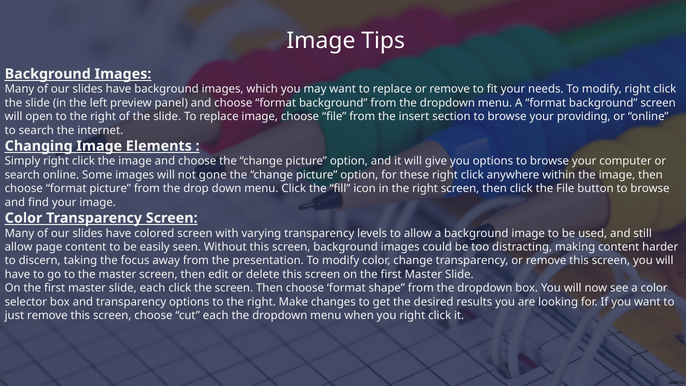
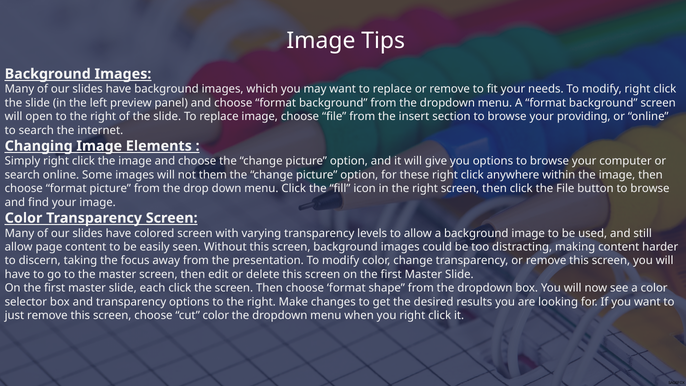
gone: gone -> them
cut each: each -> color
